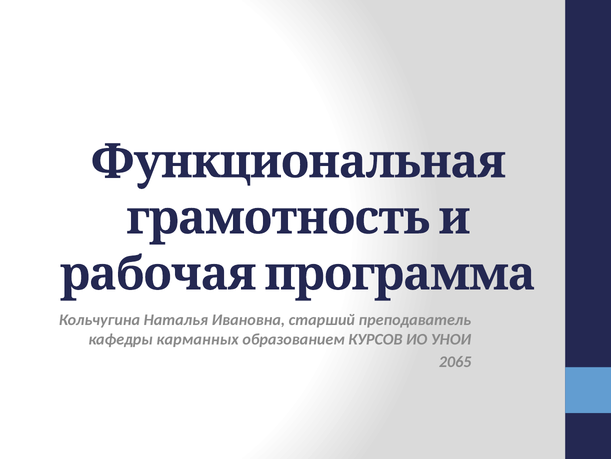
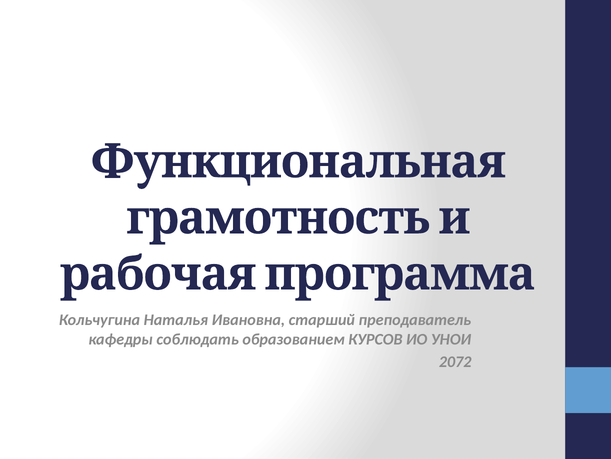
карманных: карманных -> соблюдать
2065: 2065 -> 2072
